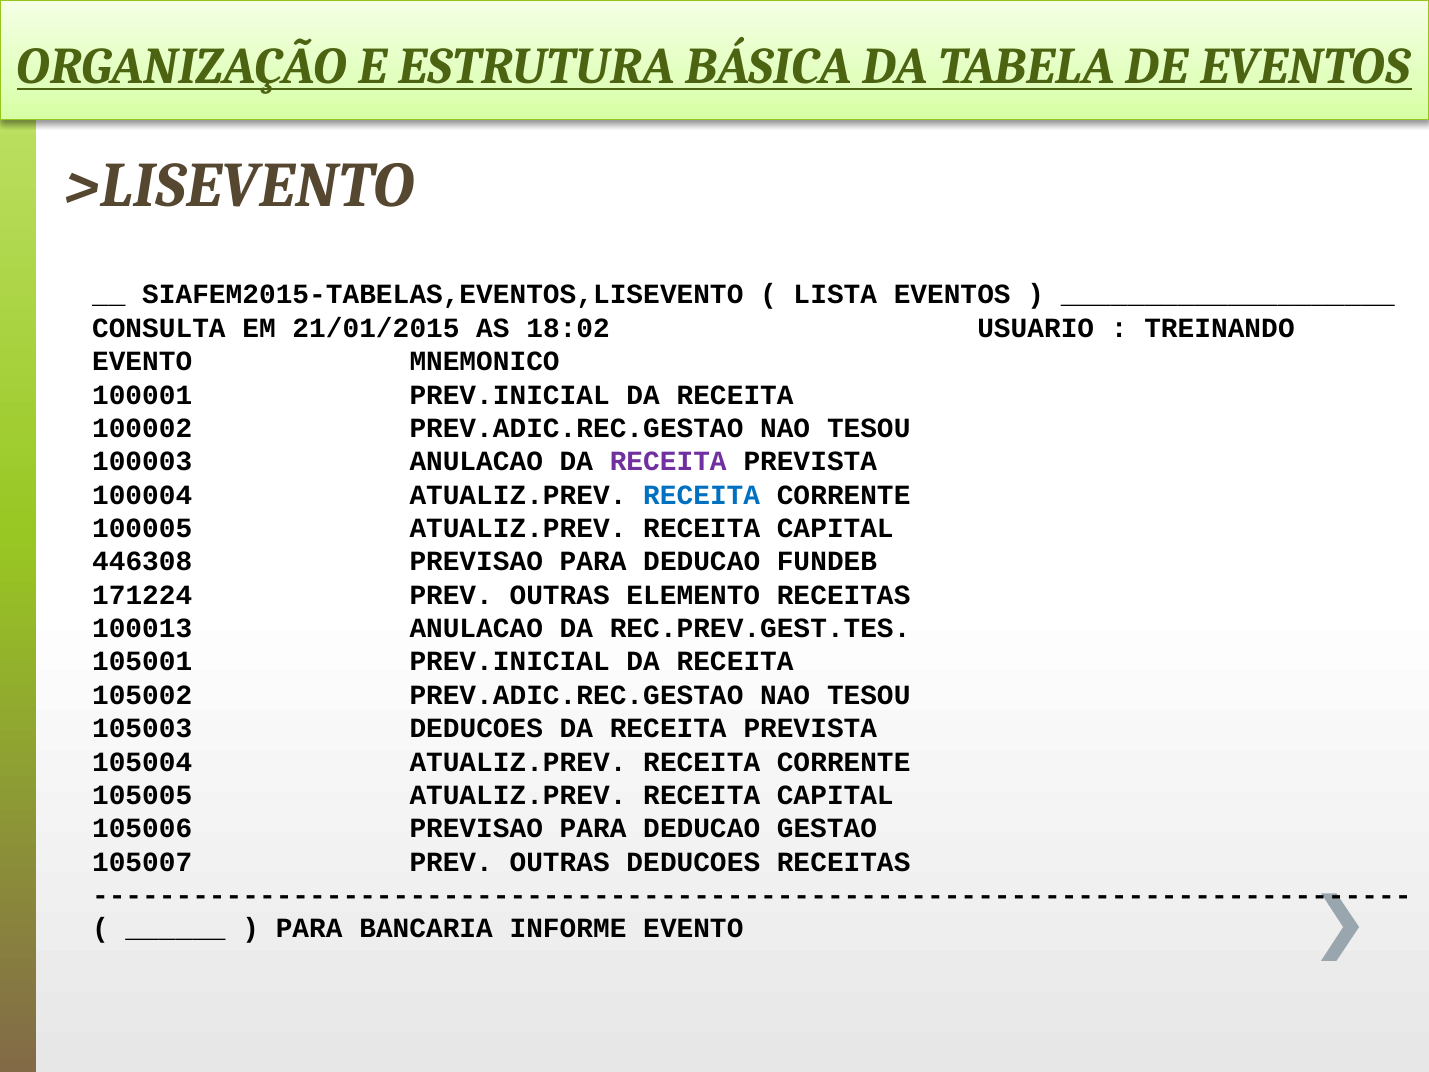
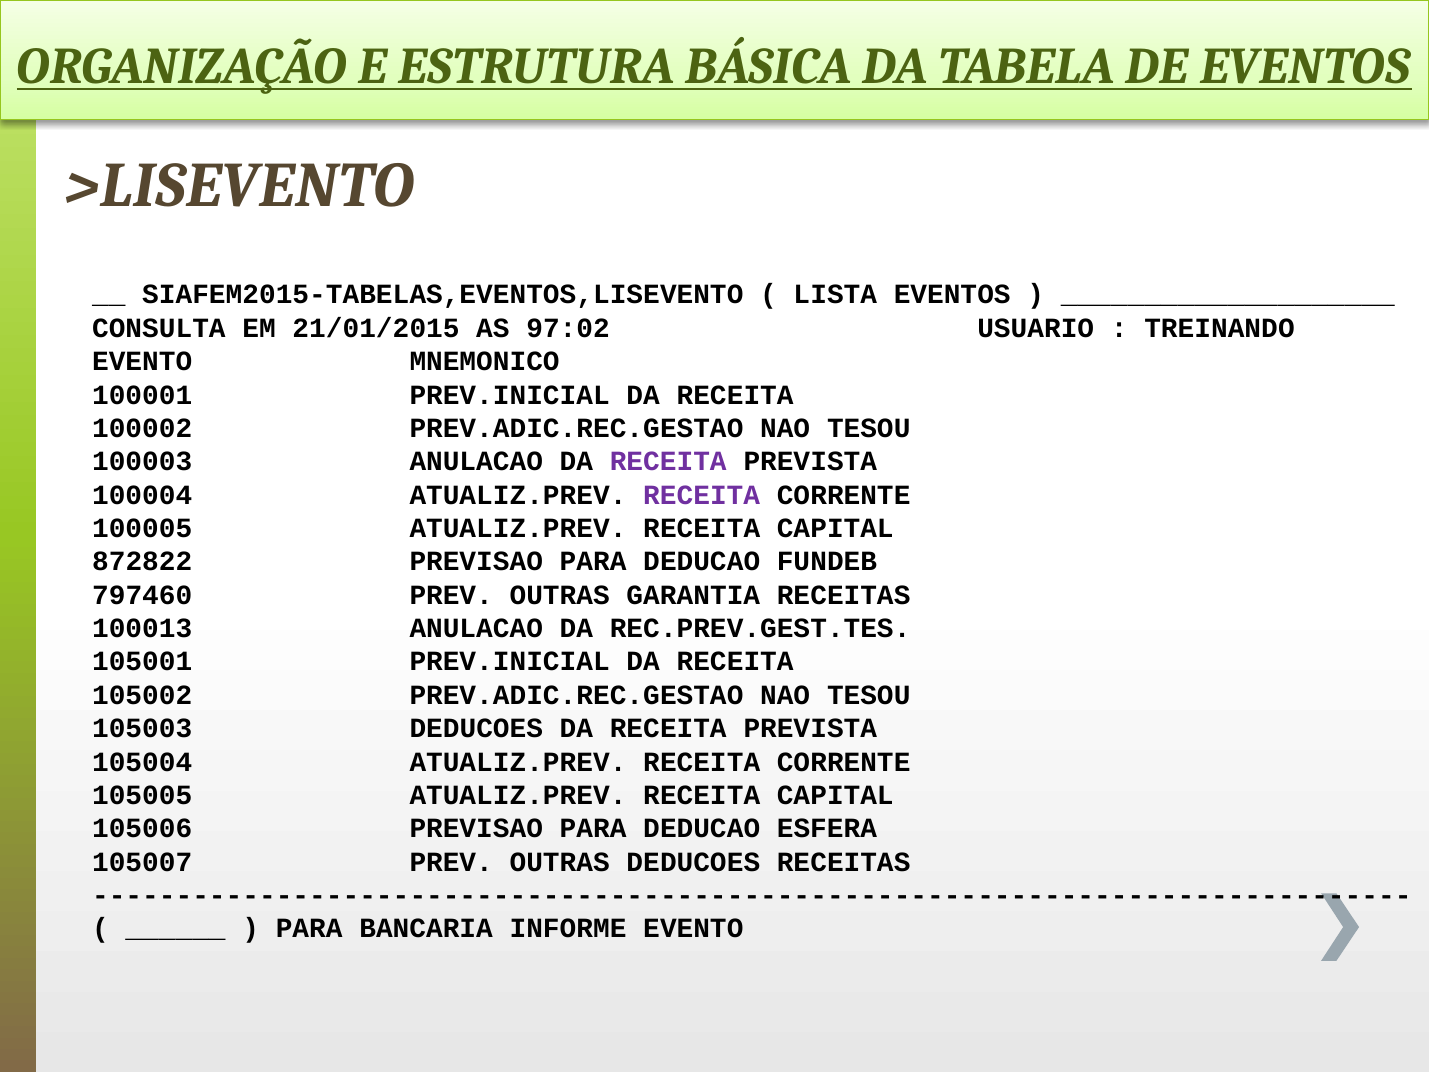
18:02: 18:02 -> 97:02
RECEITA at (702, 495) colour: blue -> purple
446308: 446308 -> 872822
171224: 171224 -> 797460
ELEMENTO: ELEMENTO -> GARANTIA
GESTAO: GESTAO -> ESFERA
